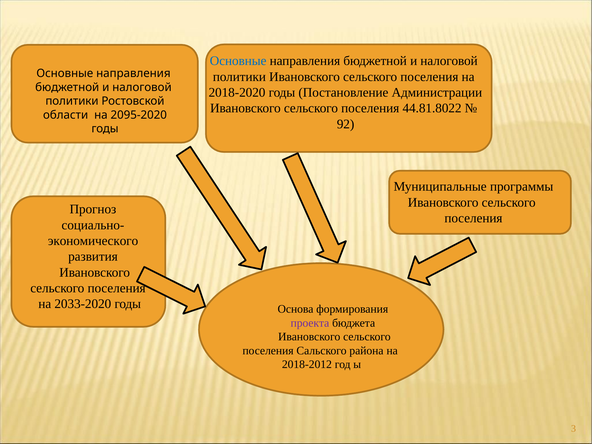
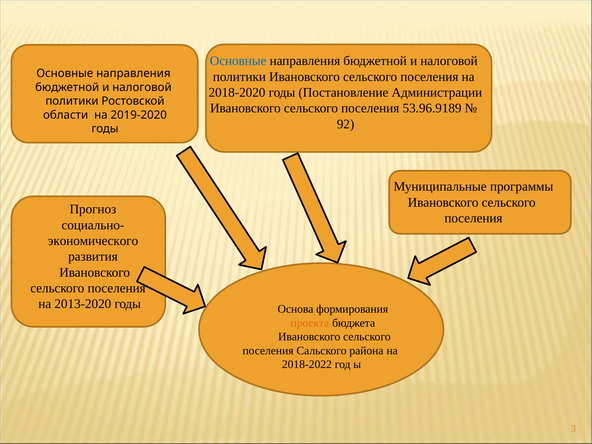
44.81.8022: 44.81.8022 -> 53.96.9189
2095-2020: 2095-2020 -> 2019-2020
2033-2020: 2033-2020 -> 2013-2020
проекта colour: purple -> orange
2018-2012: 2018-2012 -> 2018-2022
